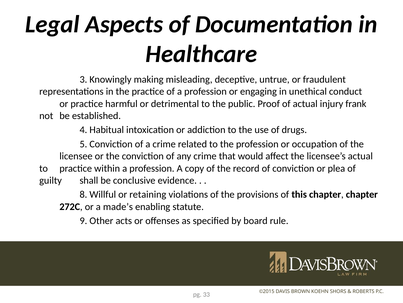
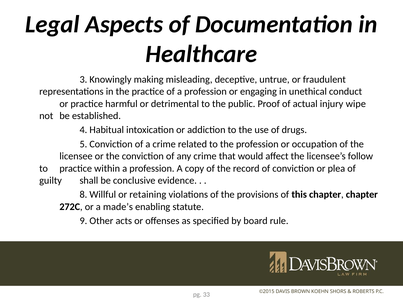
frank: frank -> wipe
licensee’s actual: actual -> follow
